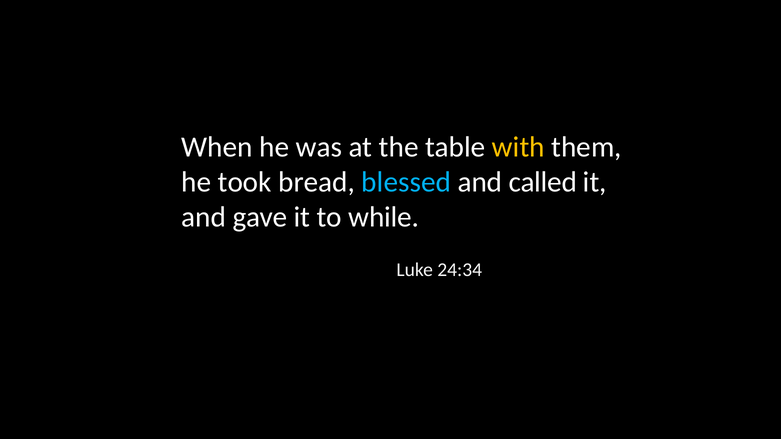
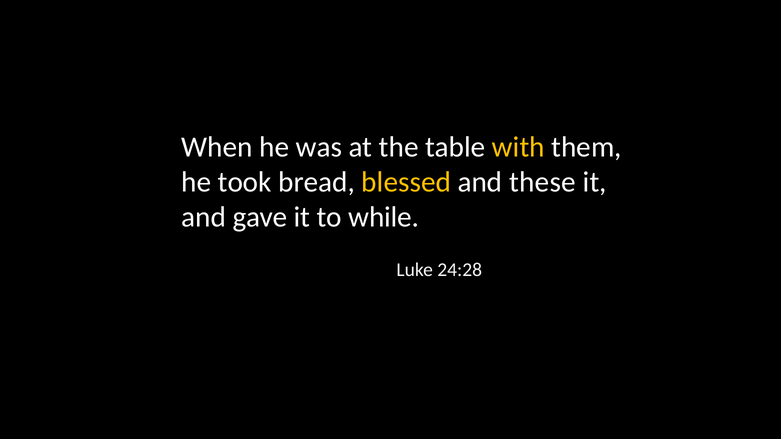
blessed colour: light blue -> yellow
called: called -> these
24:34: 24:34 -> 24:28
